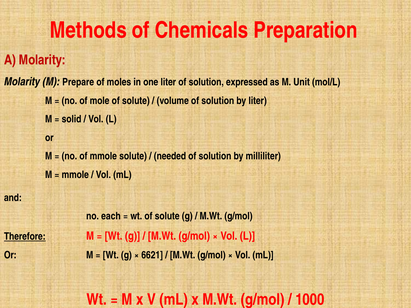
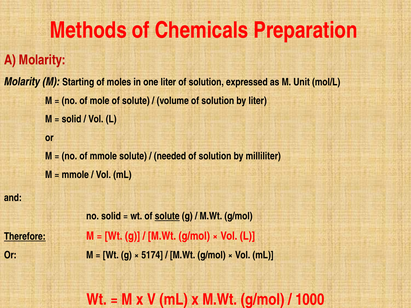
Prepare: Prepare -> Starting
no each: each -> solid
solute at (167, 216) underline: none -> present
6621: 6621 -> 5174
